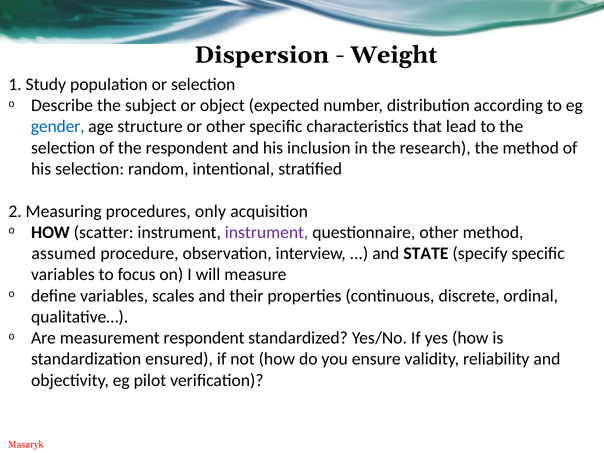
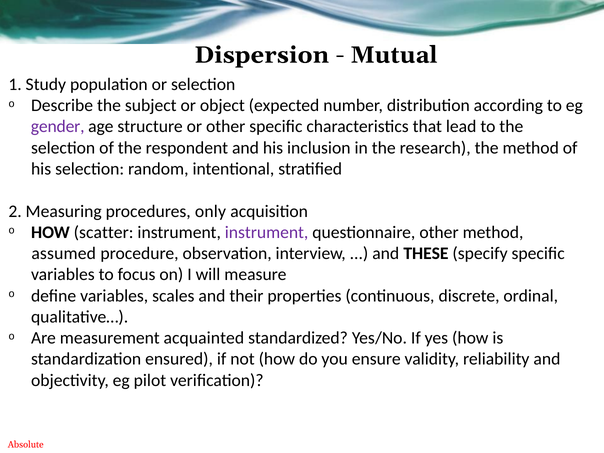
Weight: Weight -> Mutual
gender colour: blue -> purple
STATE: STATE -> THESE
measurement respondent: respondent -> acquainted
Masaryk: Masaryk -> Absolute
